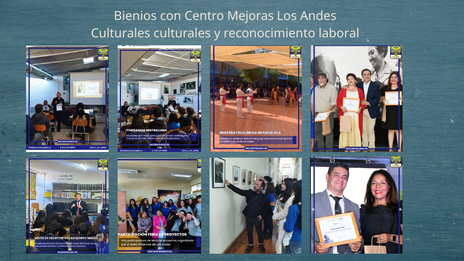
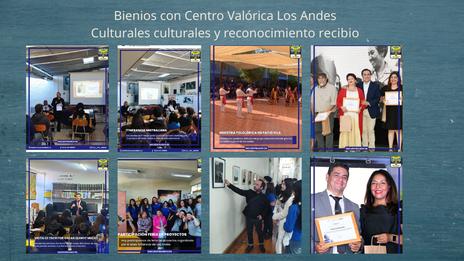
Mejoras: Mejoras -> Valórica
laboral: laboral -> recibio
